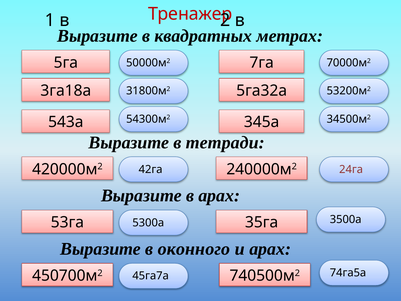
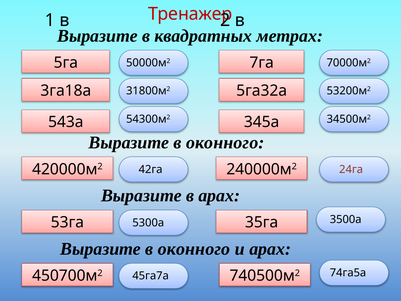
тетради at (225, 142): тетради -> оконного
